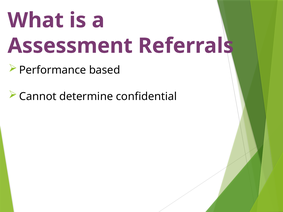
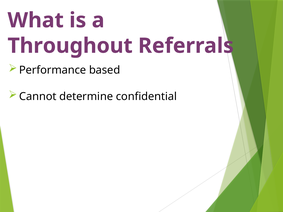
Assessment: Assessment -> Throughout
